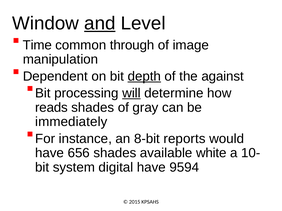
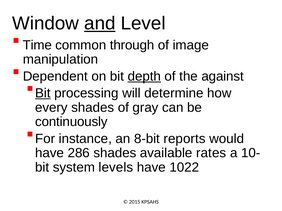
Bit at (43, 93) underline: none -> present
will underline: present -> none
reads: reads -> every
immediately: immediately -> continuously
656: 656 -> 286
white: white -> rates
digital: digital -> levels
9594: 9594 -> 1022
